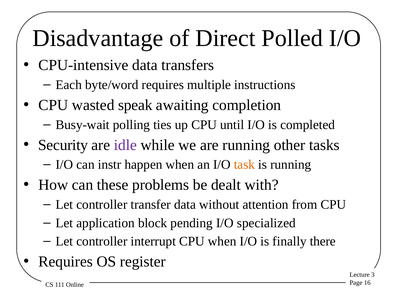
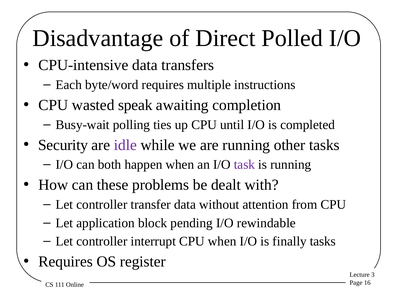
instr: instr -> both
task colour: orange -> purple
specialized: specialized -> rewindable
finally there: there -> tasks
